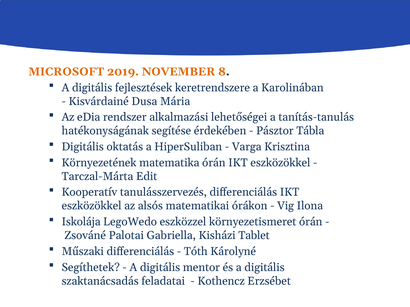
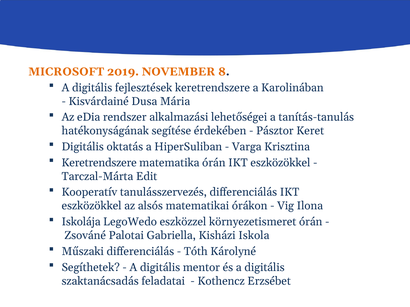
Tábla: Tábla -> Keret
Környezetének at (99, 163): Környezetének -> Keretrendszere
Tablet: Tablet -> Iskola
